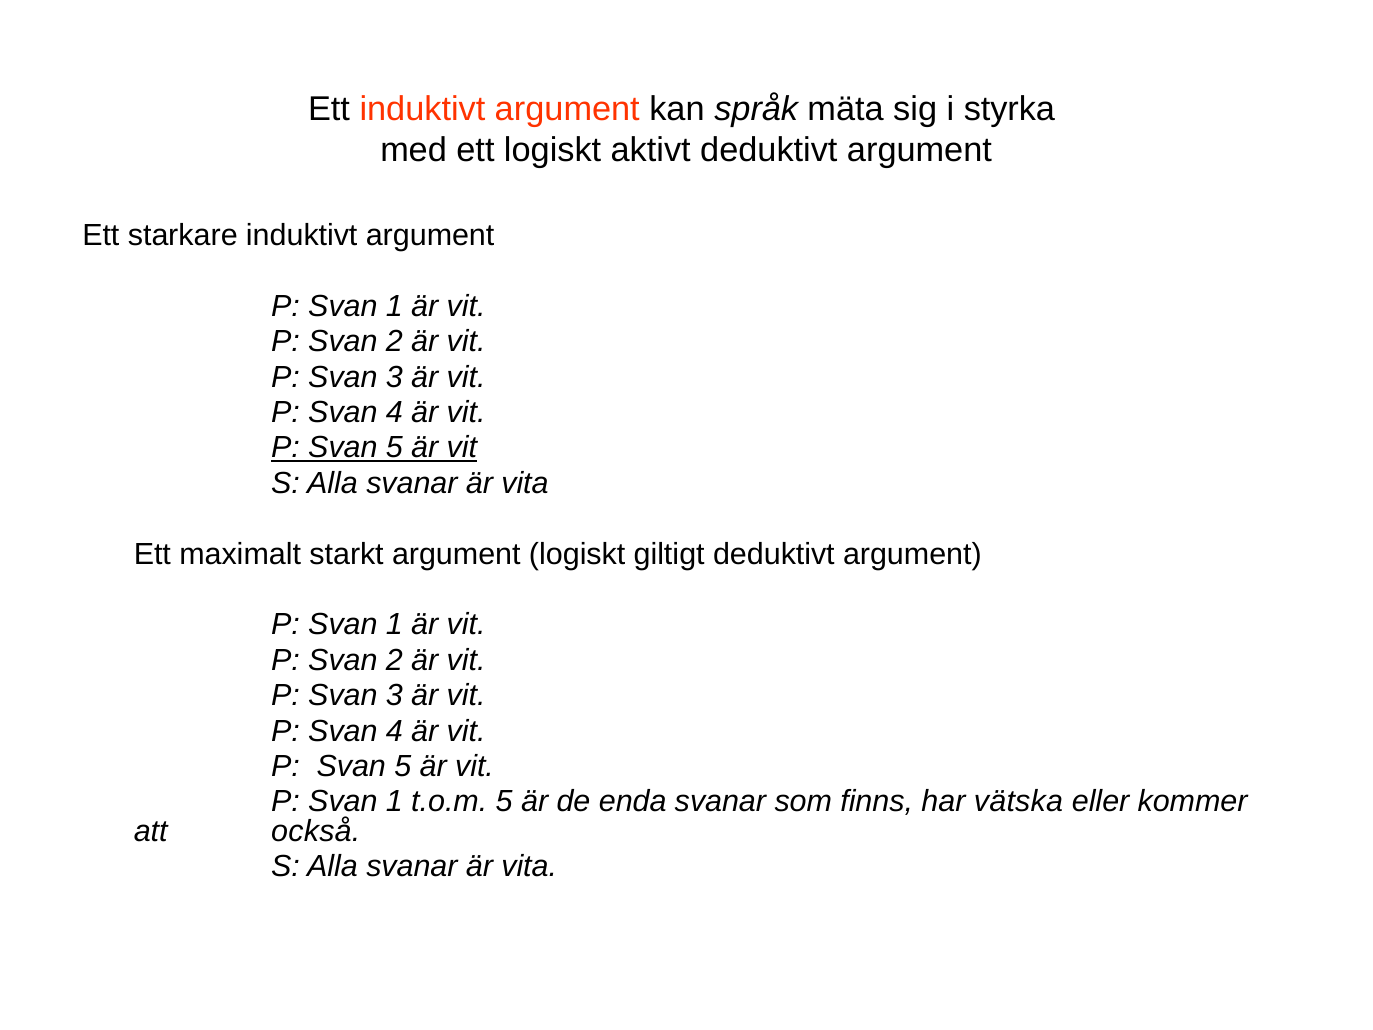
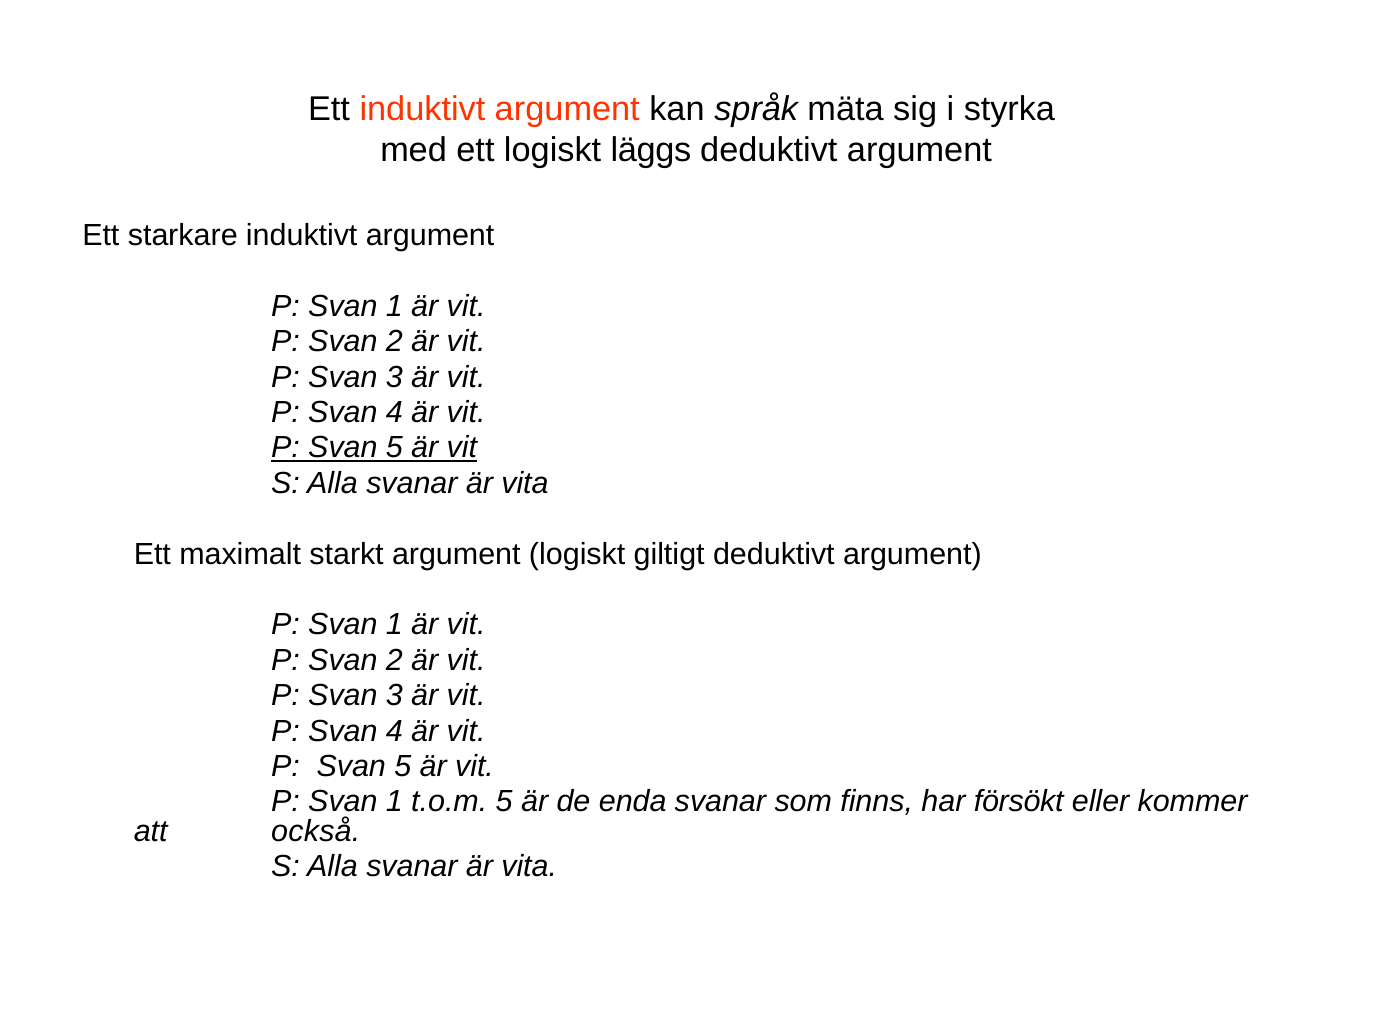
aktivt: aktivt -> läggs
vätska: vätska -> försökt
